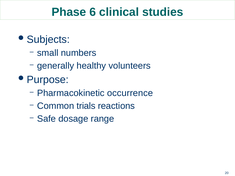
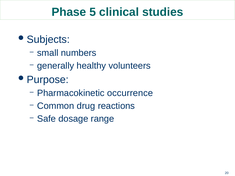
6: 6 -> 5
trials: trials -> drug
